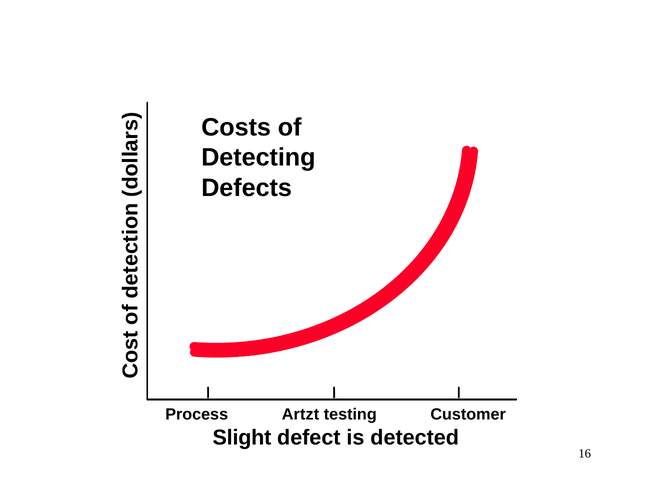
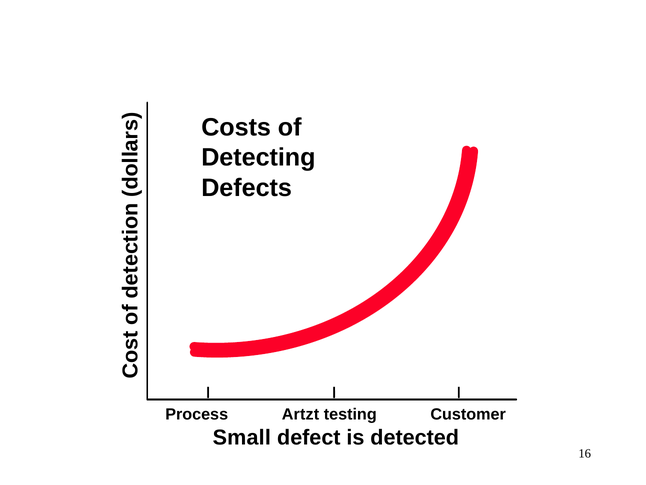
Slight: Slight -> Small
